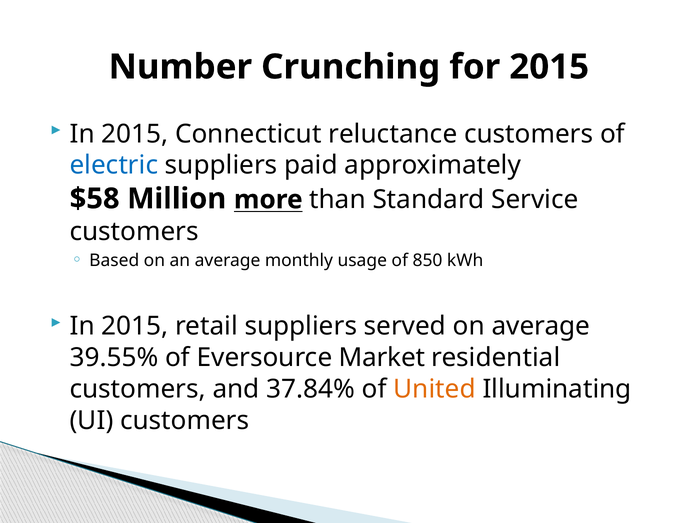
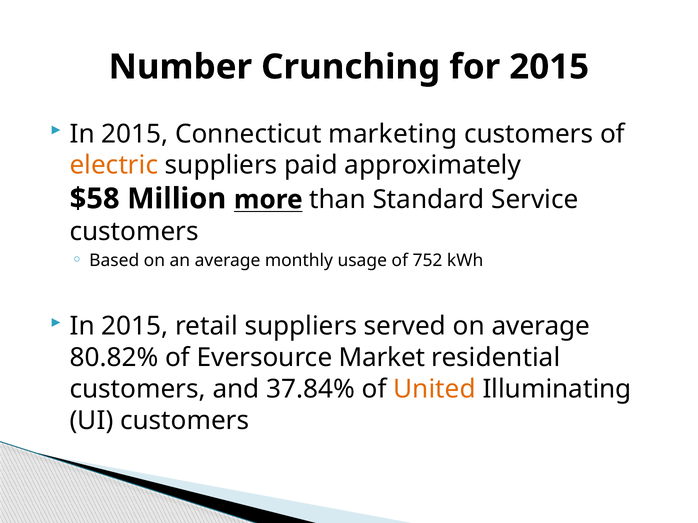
reluctance: reluctance -> marketing
electric colour: blue -> orange
850: 850 -> 752
39.55%: 39.55% -> 80.82%
